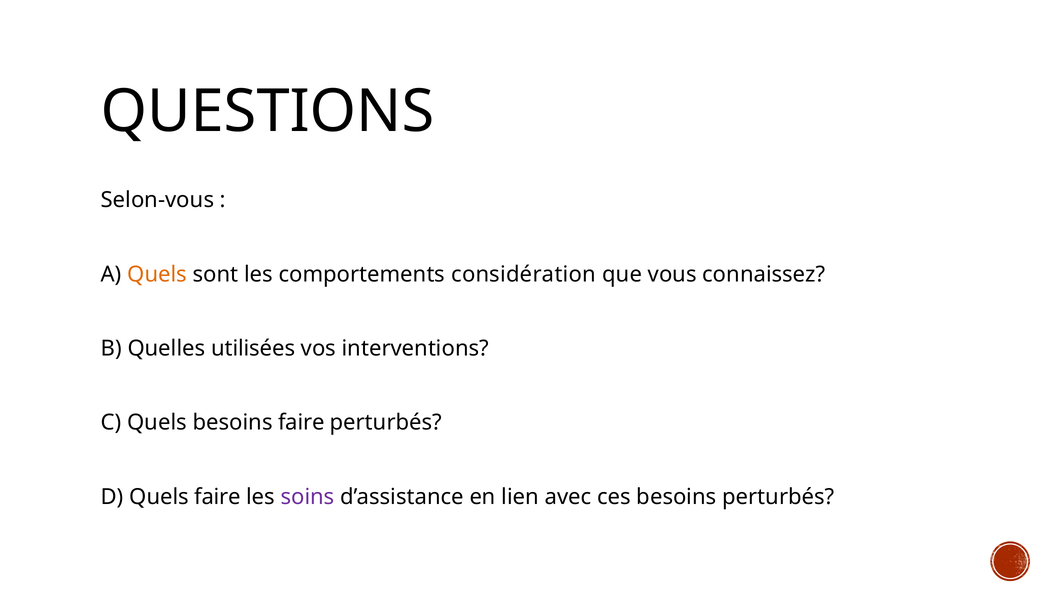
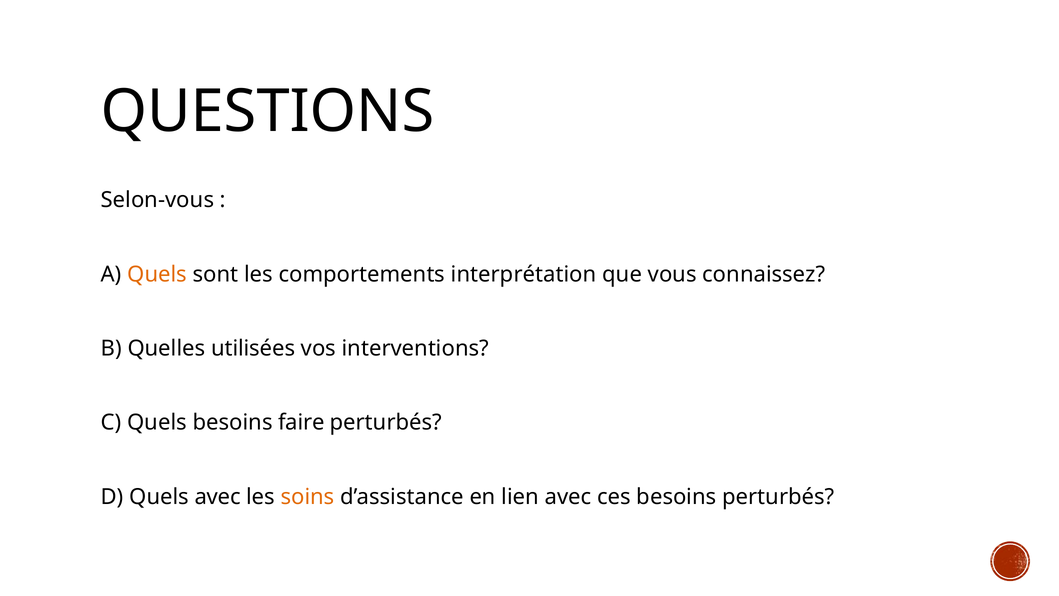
considération: considération -> interprétation
Quels faire: faire -> avec
soins colour: purple -> orange
